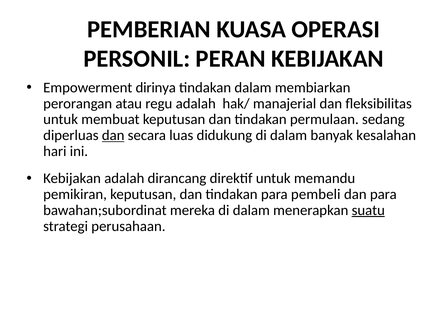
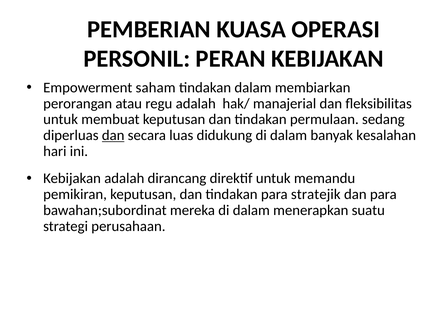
dirinya: dirinya -> saham
pembeli: pembeli -> stratejik
suatu underline: present -> none
